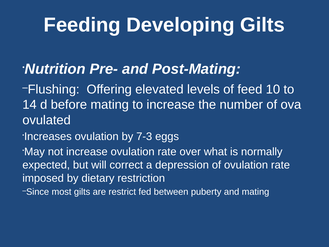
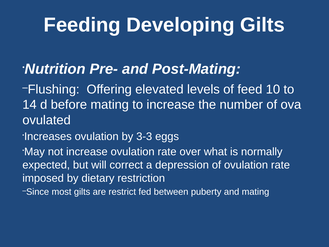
7-3: 7-3 -> 3-3
